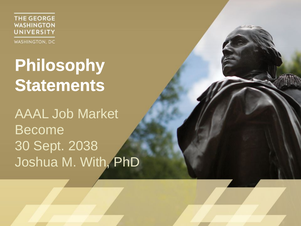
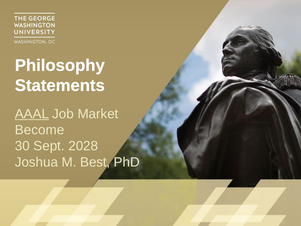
AAAL underline: none -> present
2038: 2038 -> 2028
With: With -> Best
